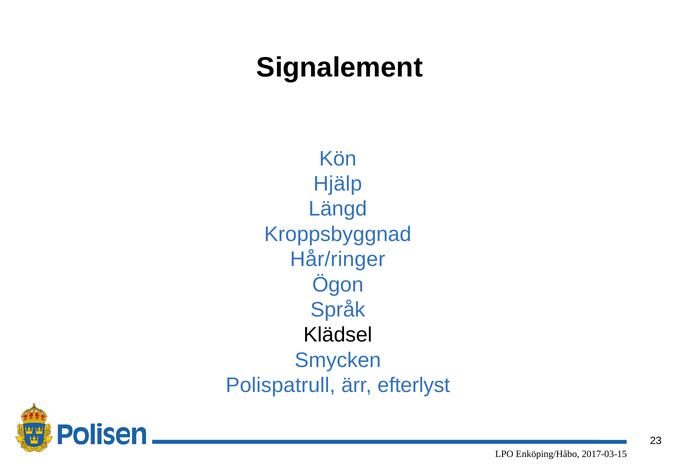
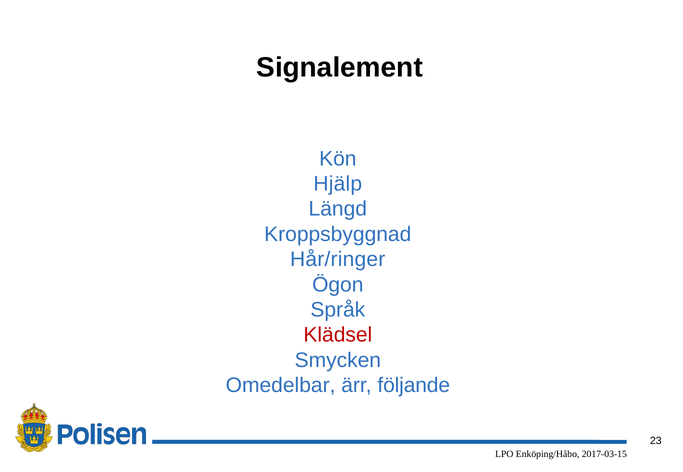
Klädsel colour: black -> red
Polispatrull: Polispatrull -> Omedelbar
efterlyst: efterlyst -> följande
